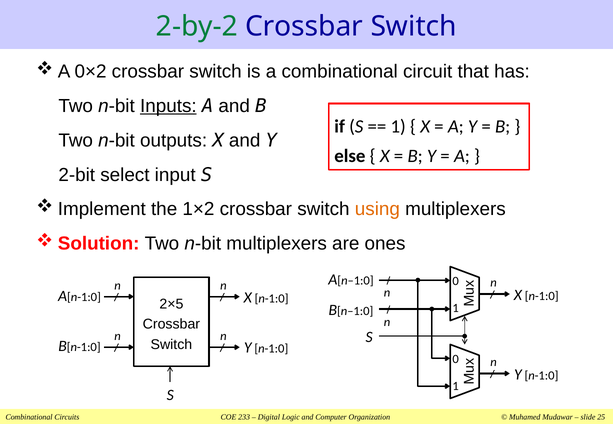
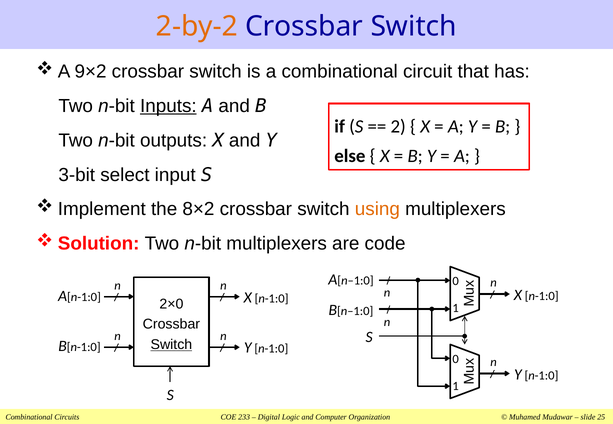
2-by-2 colour: green -> orange
0×2: 0×2 -> 9×2
1 at (398, 127): 1 -> 2
2-bit: 2-bit -> 3-bit
1×2: 1×2 -> 8×2
ones: ones -> code
2×5: 2×5 -> 2×0
Switch at (171, 345) underline: none -> present
